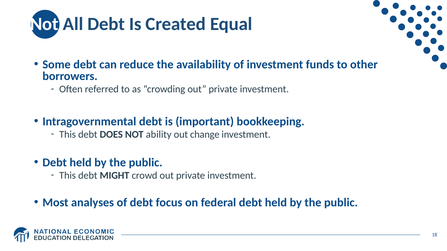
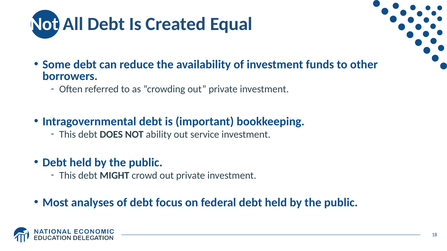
change: change -> service
